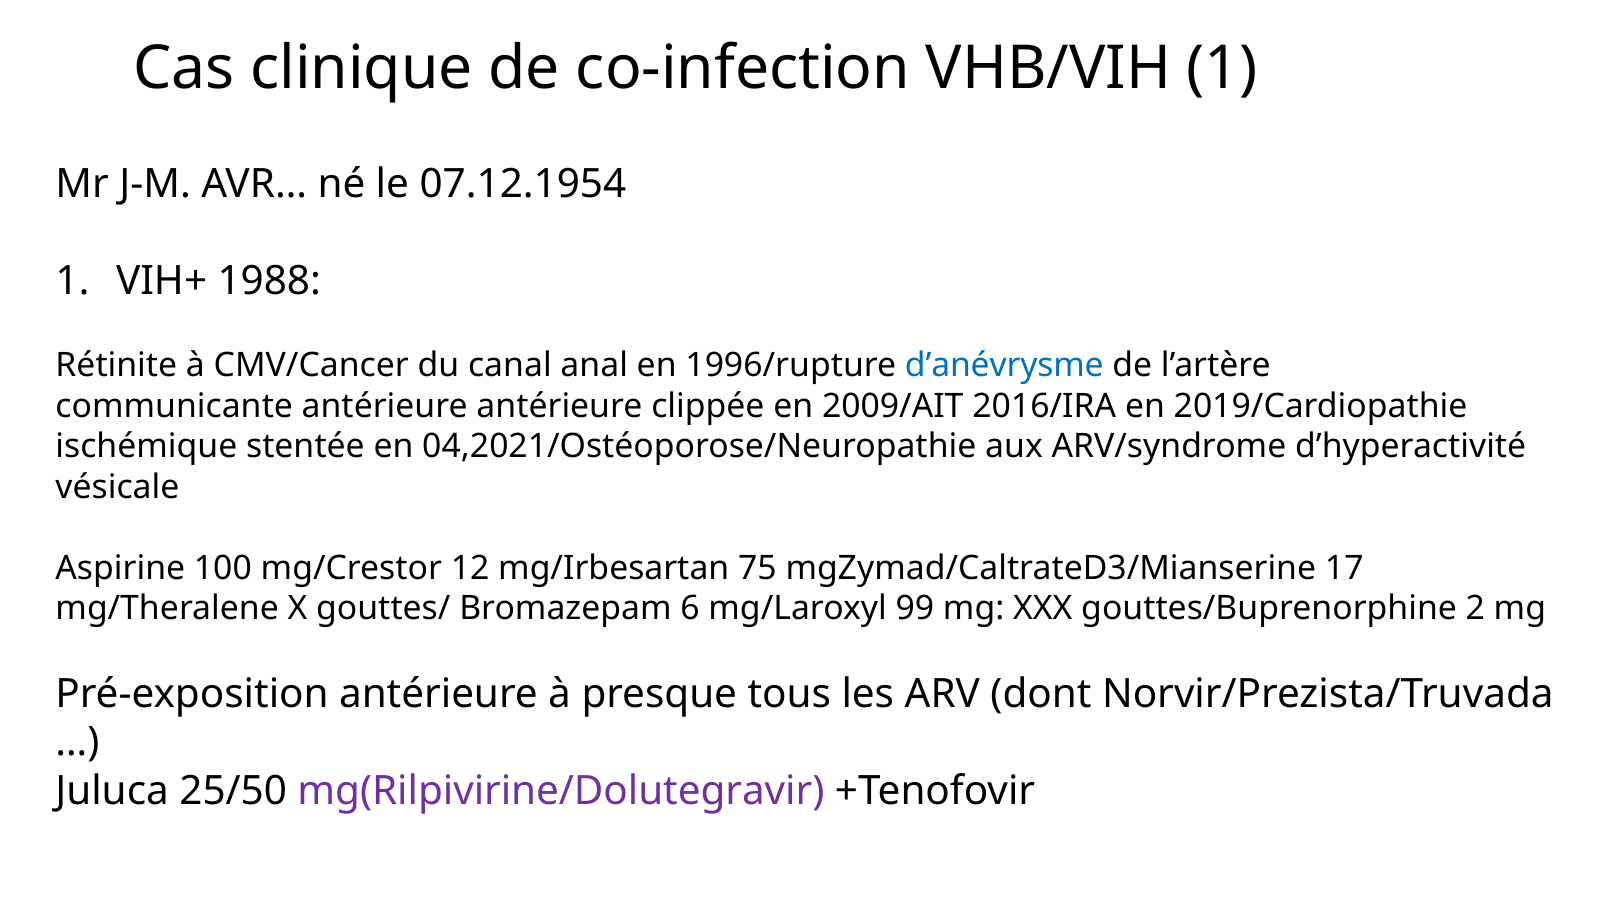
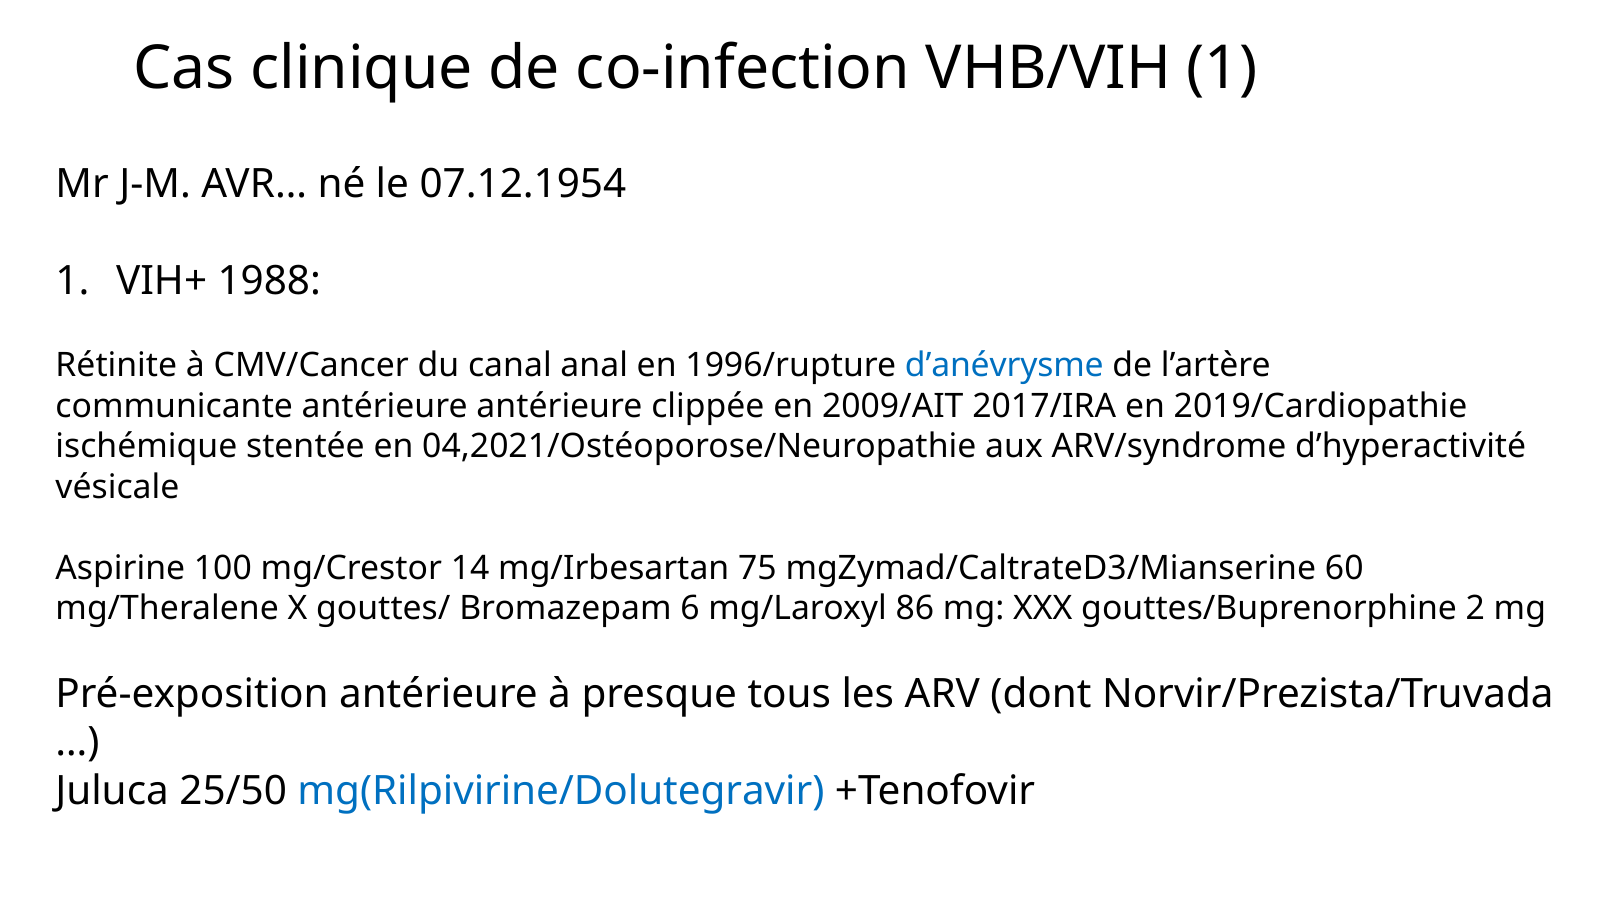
2016/IRA: 2016/IRA -> 2017/IRA
12: 12 -> 14
17: 17 -> 60
99: 99 -> 86
mg(Rilpivirine/Dolutegravir colour: purple -> blue
